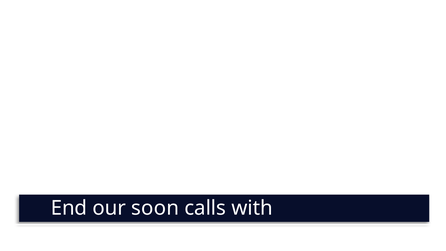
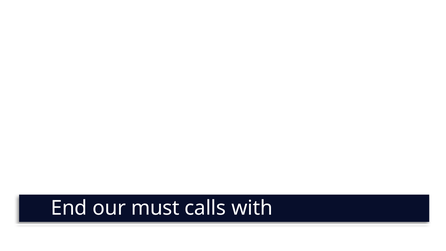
soon: soon -> must
